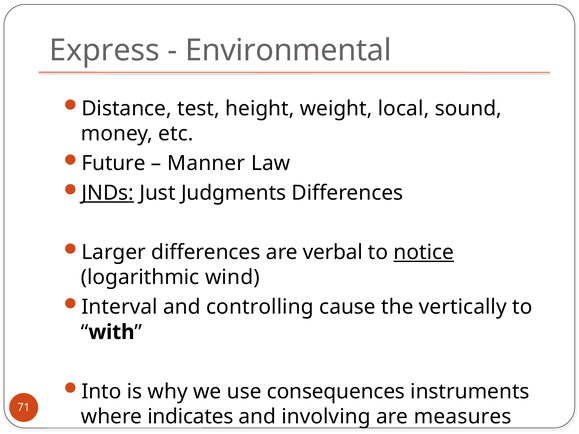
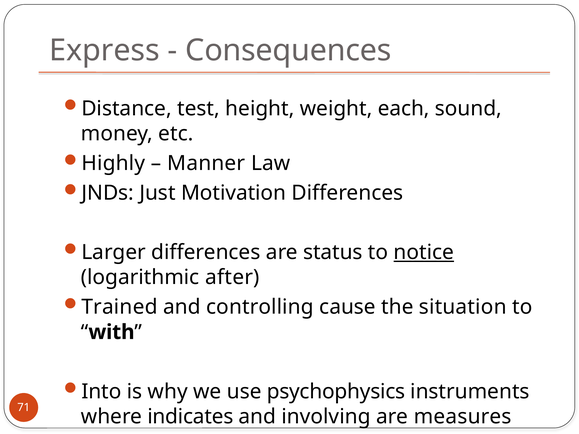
Environmental: Environmental -> Consequences
local: local -> each
Future: Future -> Highly
JNDs underline: present -> none
Judgments: Judgments -> Motivation
verbal: verbal -> status
wind: wind -> after
Interval: Interval -> Trained
vertically: vertically -> situation
consequences: consequences -> psychophysics
